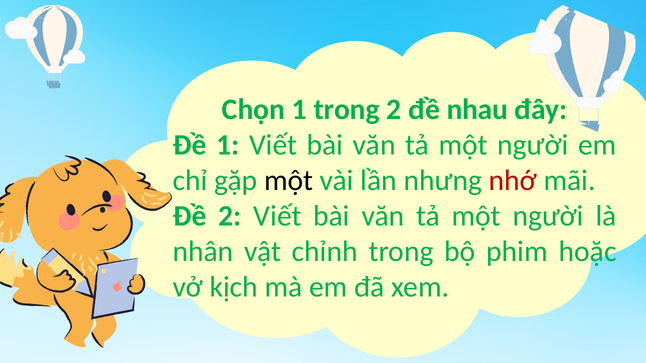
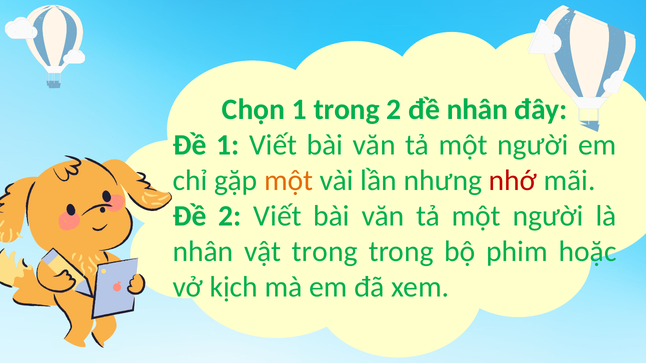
đề nhau: nhau -> nhân
một at (289, 181) colour: black -> orange
vật chỉnh: chỉnh -> trong
